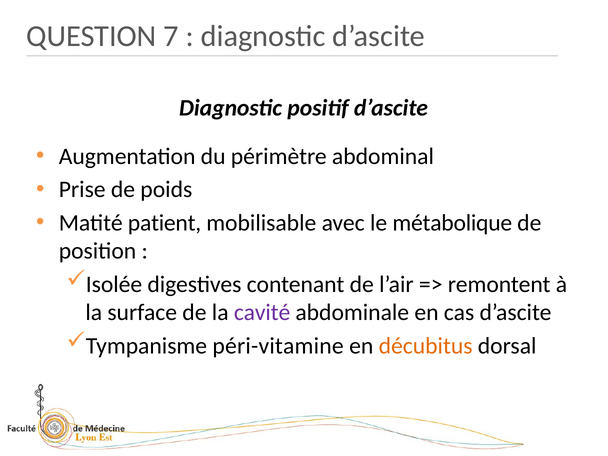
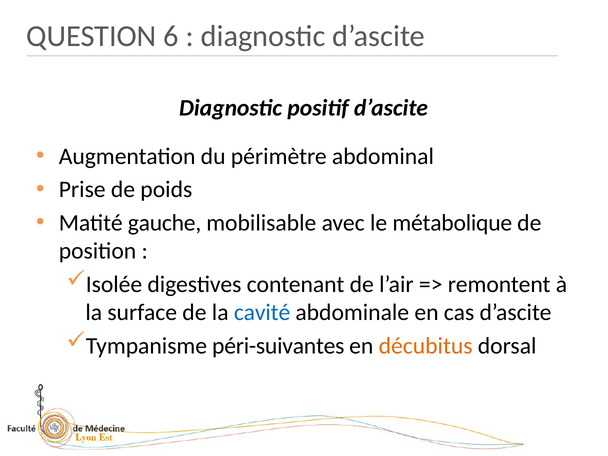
7: 7 -> 6
patient: patient -> gauche
cavité colour: purple -> blue
péri-vitamine: péri-vitamine -> péri-suivantes
